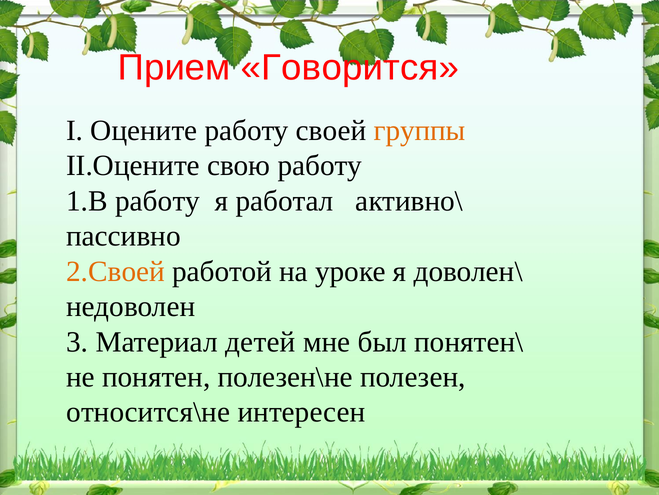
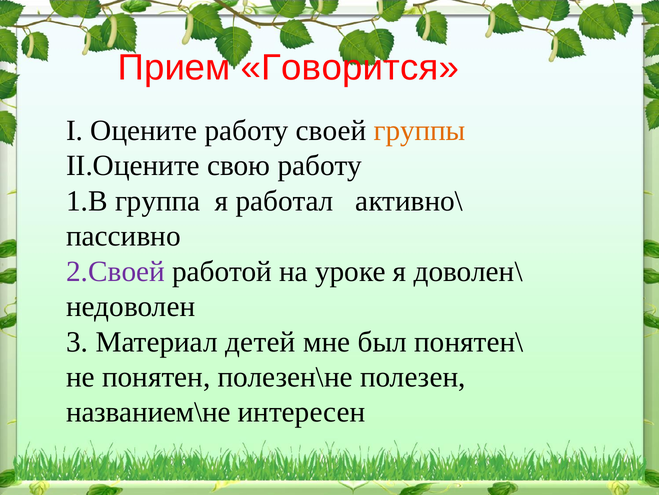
1.В работу: работу -> группа
2.Своей colour: orange -> purple
относится\не: относится\не -> названием\не
